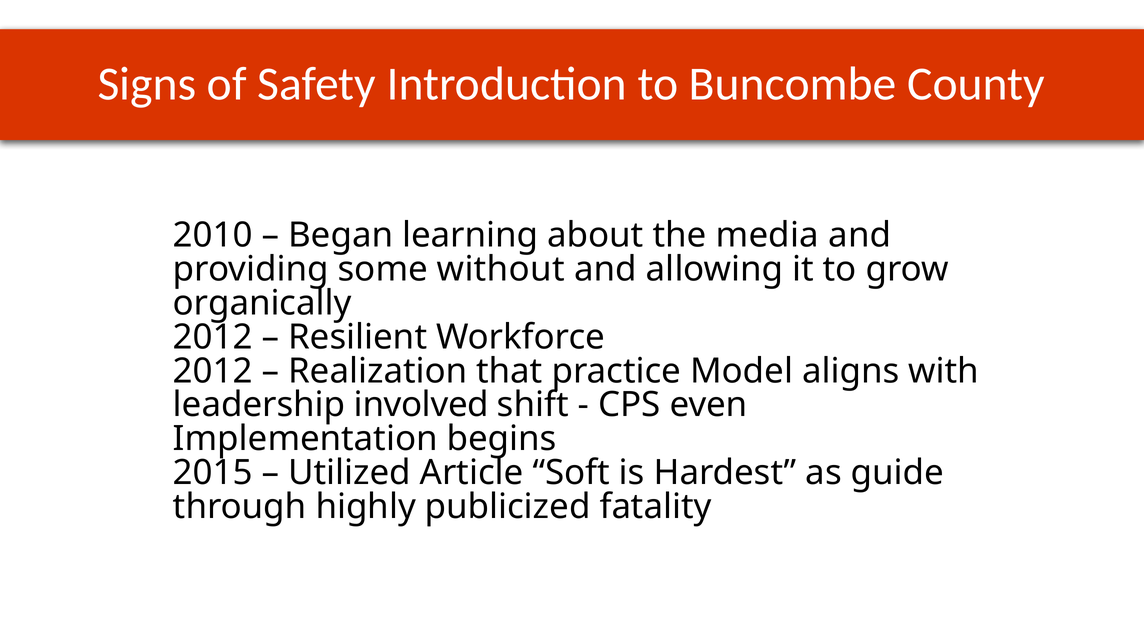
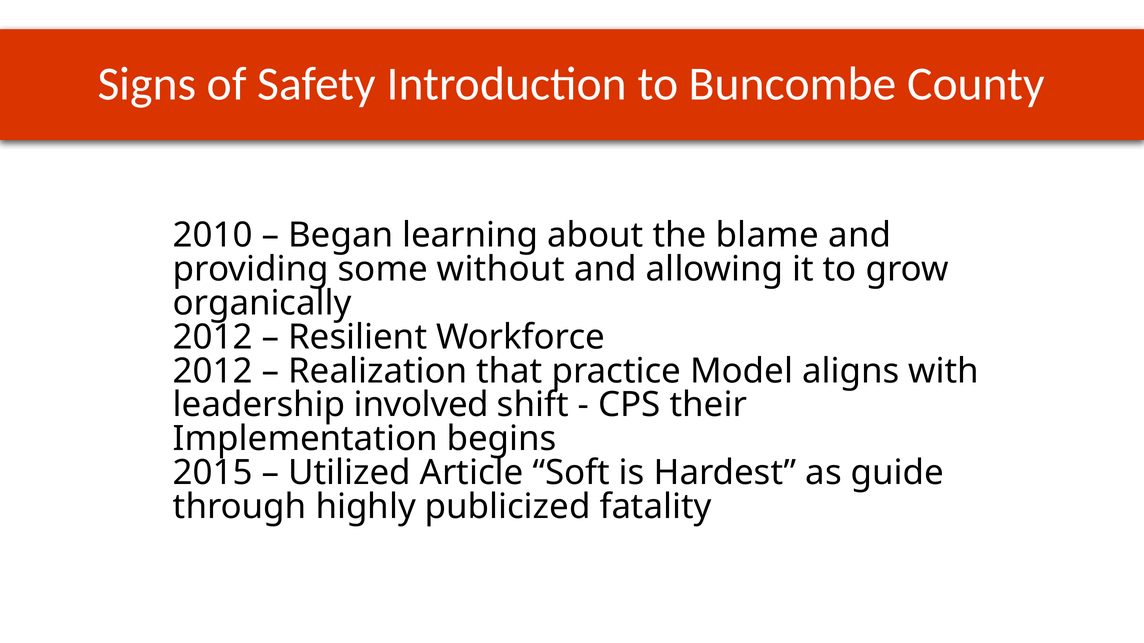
media: media -> blame
even: even -> their
